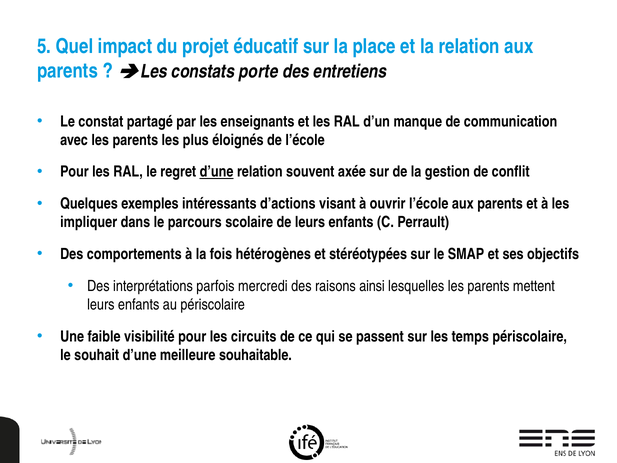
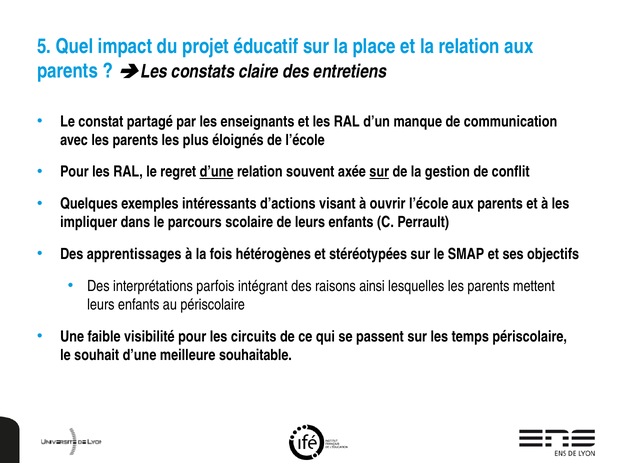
porte: porte -> claire
sur at (379, 172) underline: none -> present
comportements: comportements -> apprentissages
mercredi: mercredi -> intégrant
